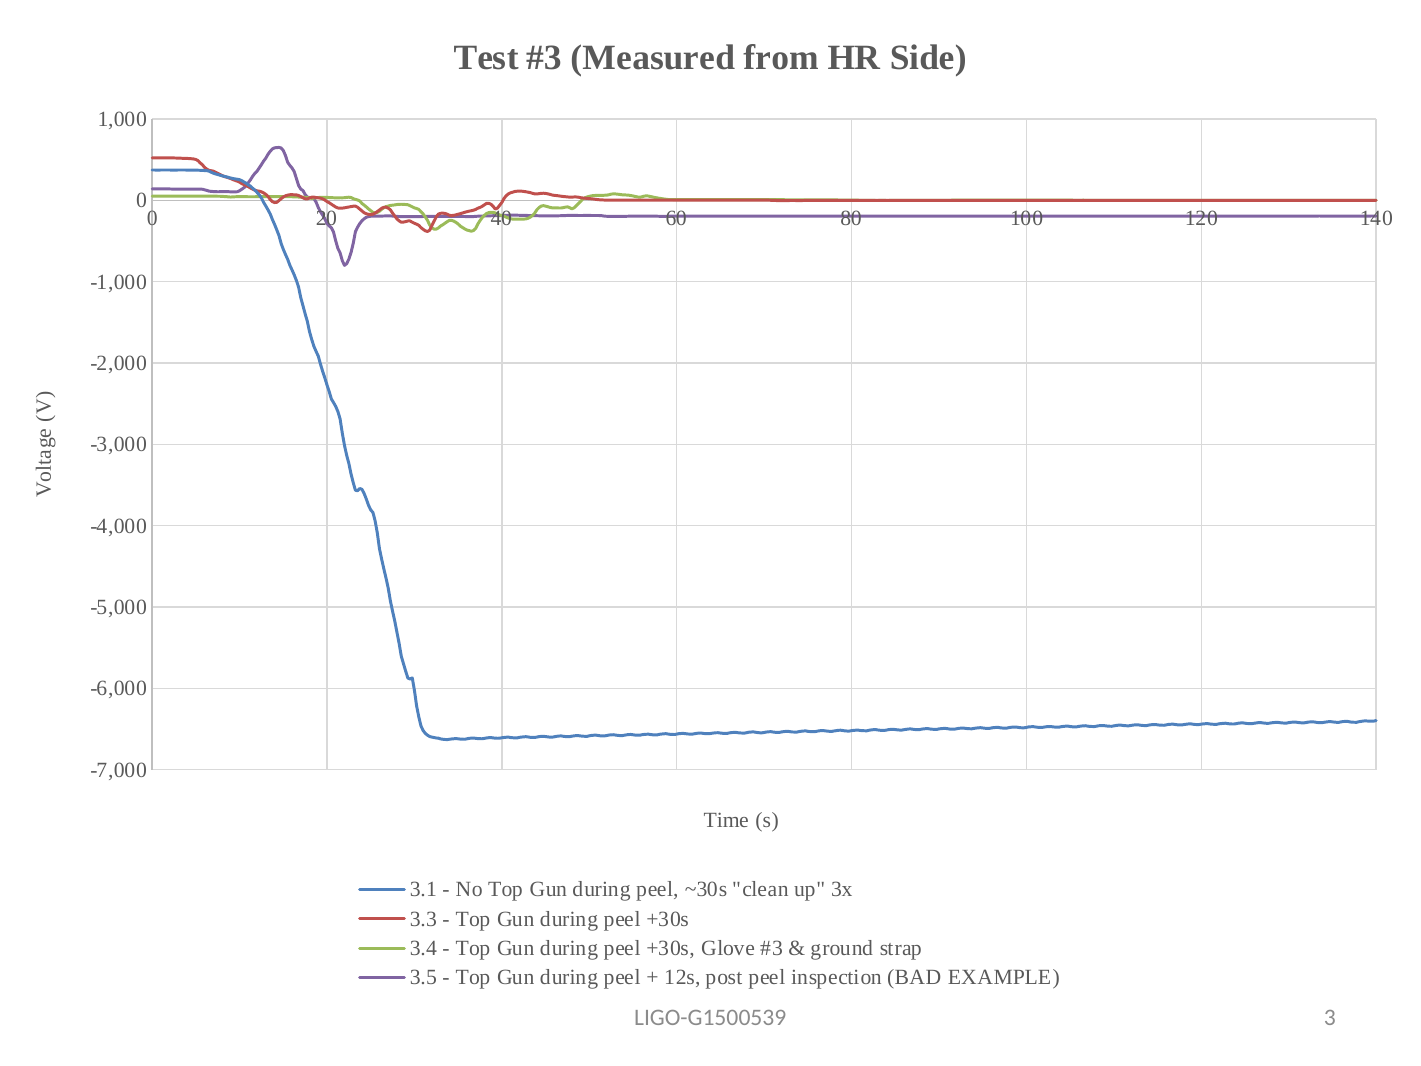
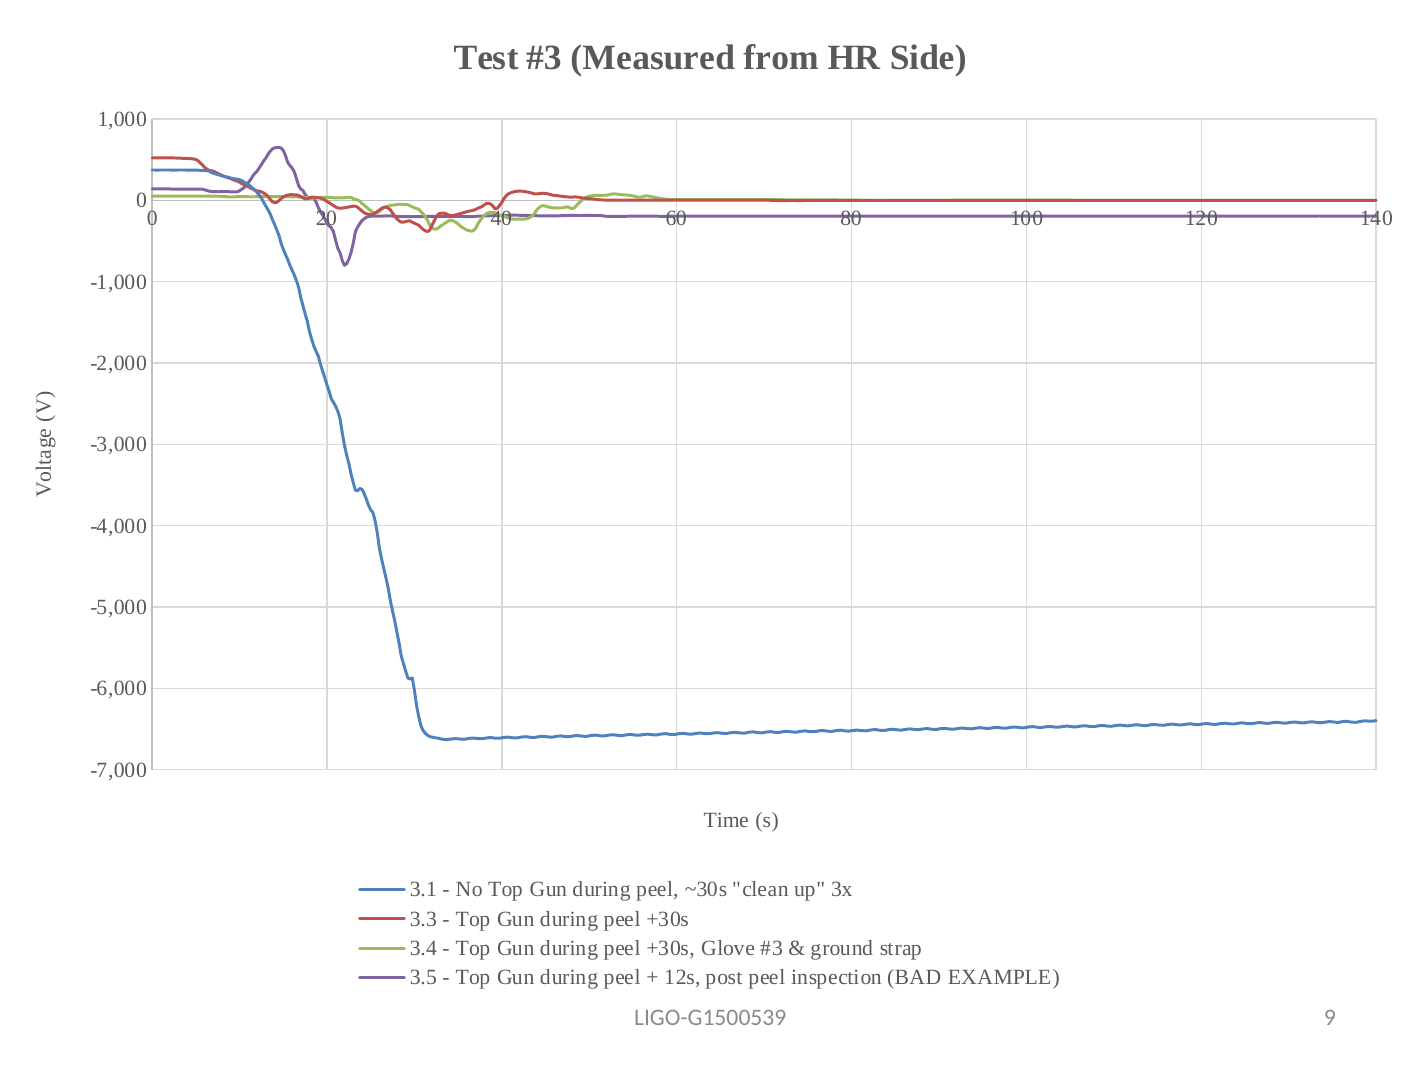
3: 3 -> 9
